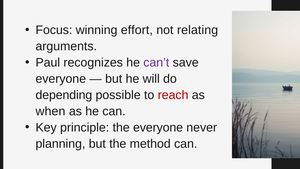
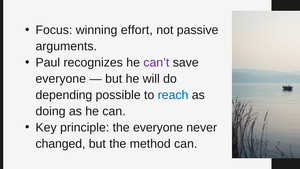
relating: relating -> passive
reach colour: red -> blue
when: when -> doing
planning: planning -> changed
